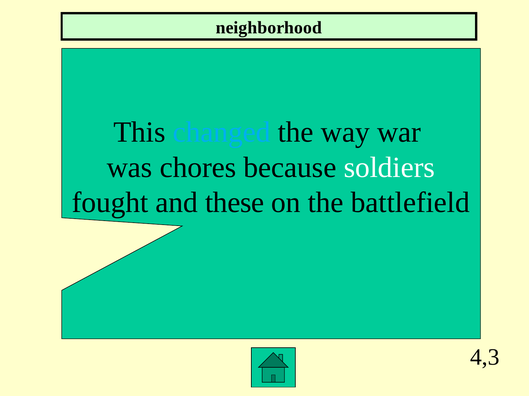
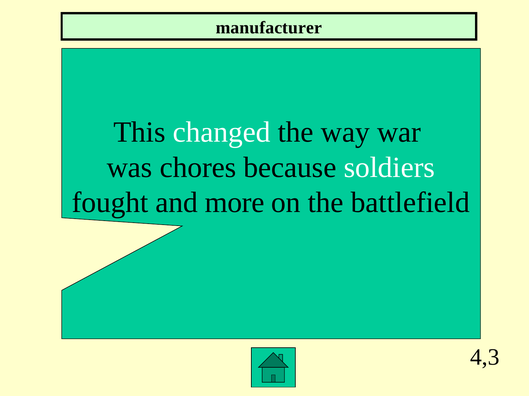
neighborhood: neighborhood -> manufacturer
changed colour: light blue -> white
these: these -> more
